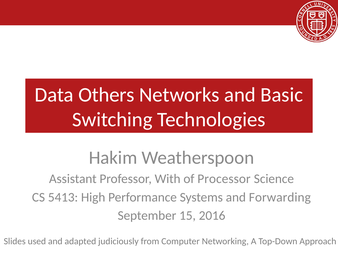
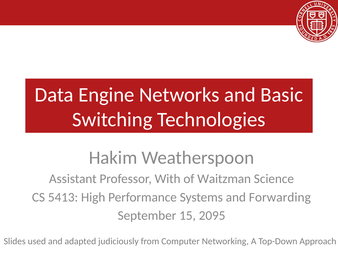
Others: Others -> Engine
Processor: Processor -> Waitzman
2016: 2016 -> 2095
